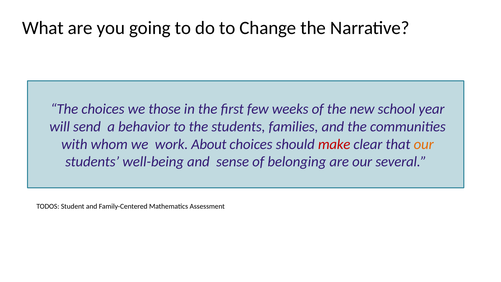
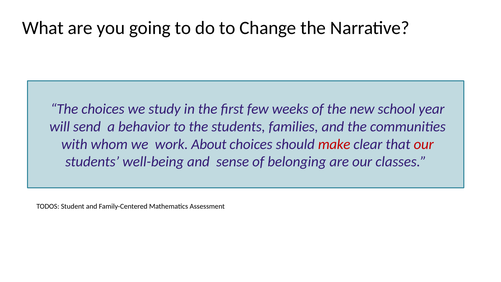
those: those -> study
our at (424, 144) colour: orange -> red
several: several -> classes
